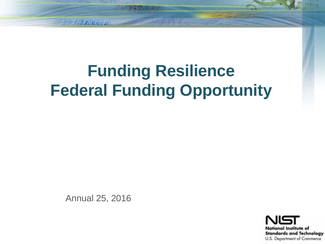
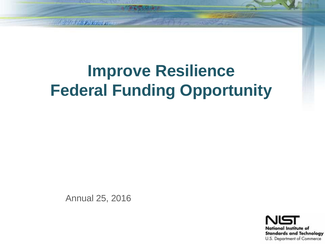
Funding at (119, 71): Funding -> Improve
